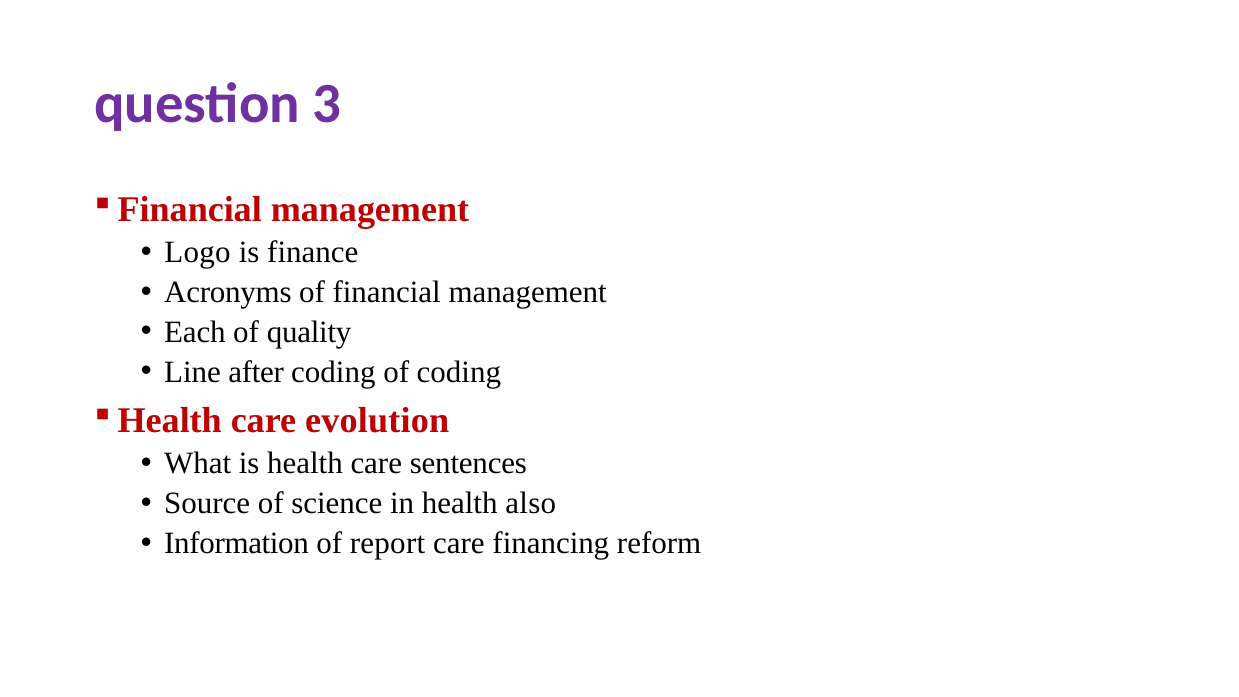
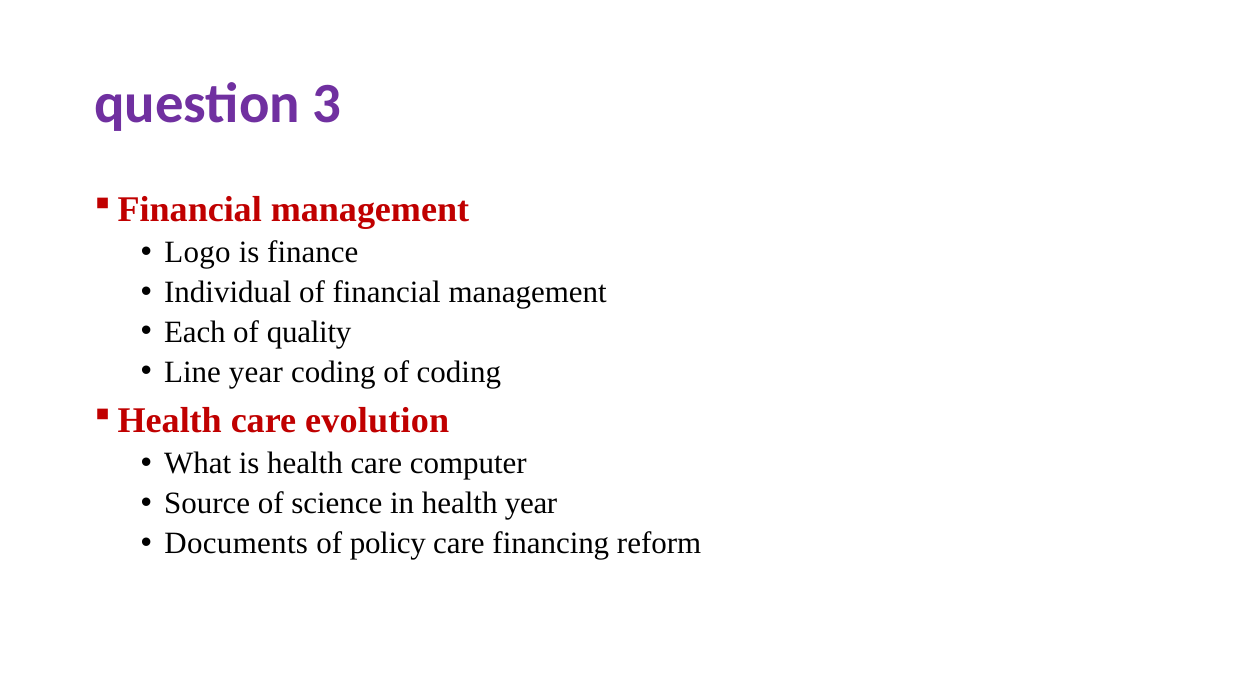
Acronyms: Acronyms -> Individual
Line after: after -> year
sentences: sentences -> computer
health also: also -> year
Information: Information -> Documents
report: report -> policy
